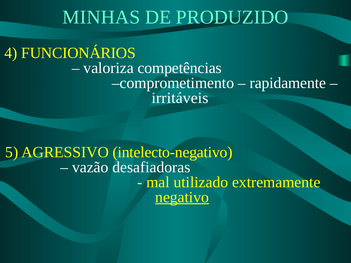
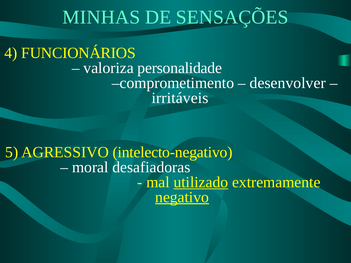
PRODUZIDO: PRODUZIDO -> SENSAÇÕES
competências: competências -> personalidade
rapidamente: rapidamente -> desenvolver
vazão: vazão -> moral
utilizado underline: none -> present
